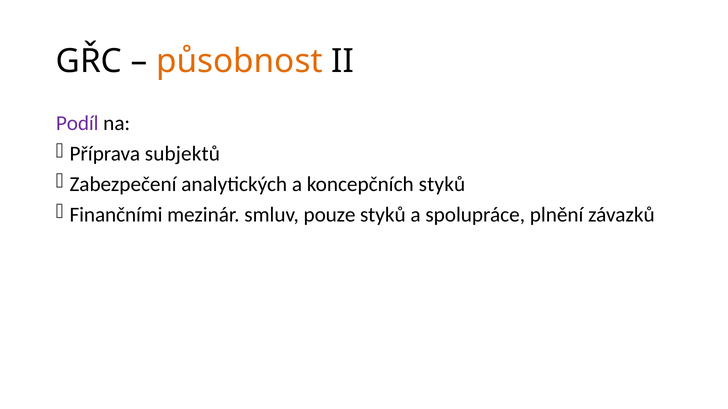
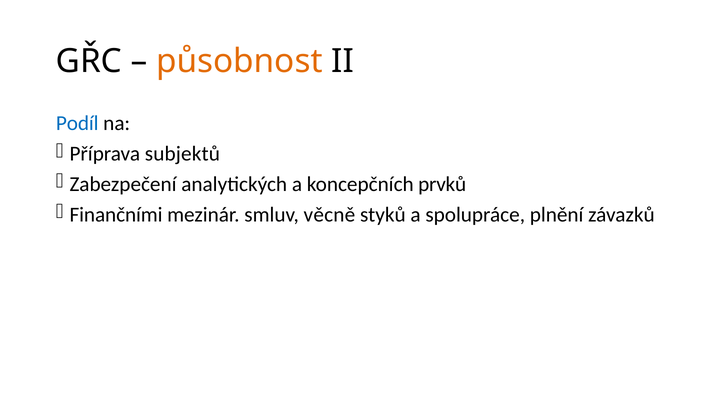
Podíl colour: purple -> blue
koncepčních styků: styků -> prvků
pouze: pouze -> věcně
